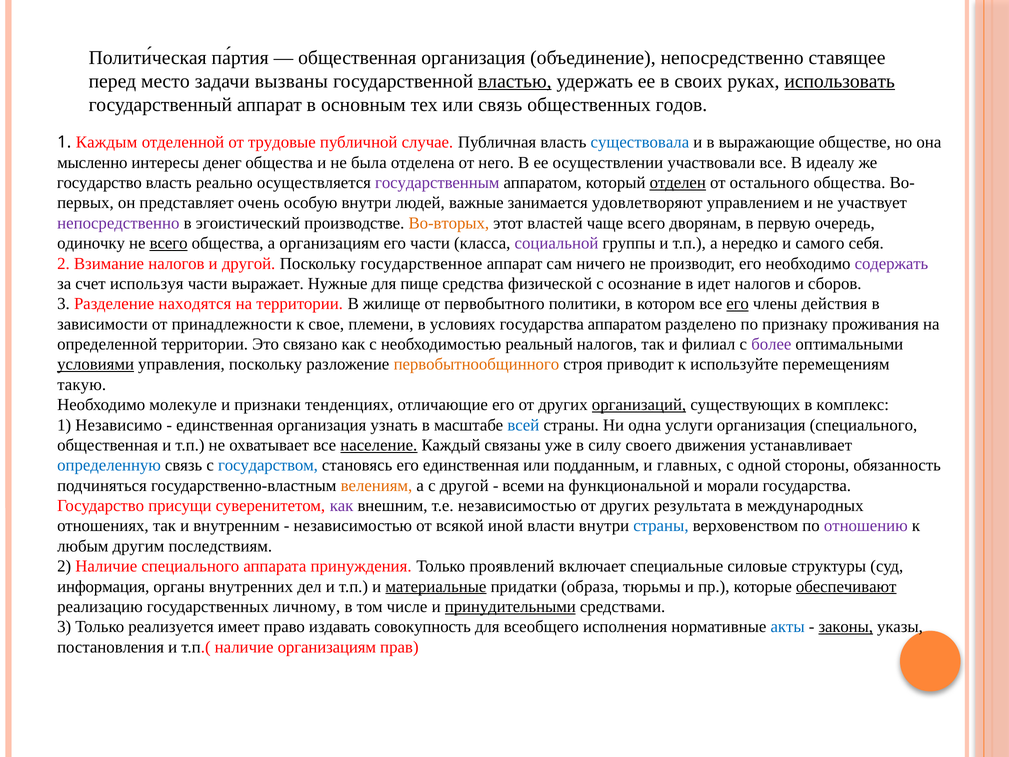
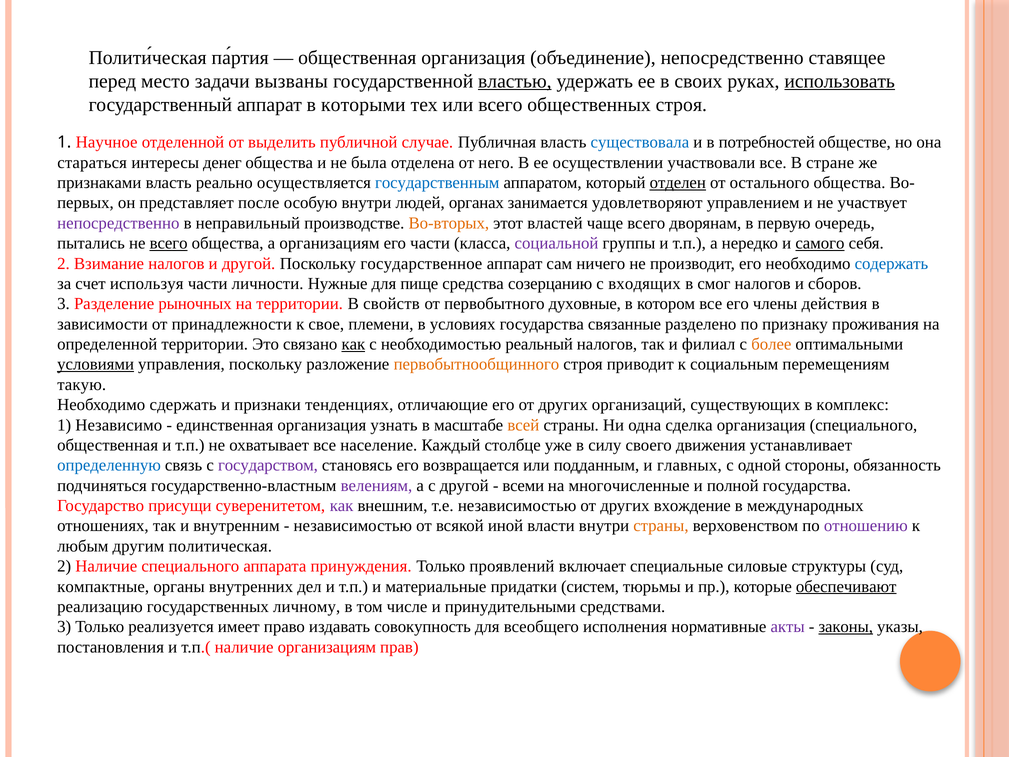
основным: основным -> которыми
или связь: связь -> всего
общественных годов: годов -> строя
Каждым: Каждым -> Научное
трудовые: трудовые -> выделить
выражающие: выражающие -> потребностей
мысленно: мысленно -> стараться
идеалу: идеалу -> стране
государство at (99, 183): государство -> признаками
государственным colour: purple -> blue
очень: очень -> после
важные: важные -> органах
эгоистический: эгоистический -> неправильный
одиночку: одиночку -> пытались
самого underline: none -> present
содержать colour: purple -> blue
выражает: выражает -> личности
физической: физической -> созерцанию
осознание: осознание -> входящих
идет: идет -> смог
находятся: находятся -> рыночных
жилище: жилище -> свойств
политики: политики -> духовные
его at (738, 304) underline: present -> none
государства аппаратом: аппаратом -> связанные
как at (353, 344) underline: none -> present
более colour: purple -> orange
используйте: используйте -> социальным
молекуле: молекуле -> сдержать
организаций underline: present -> none
всей colour: blue -> orange
услуги: услуги -> сделка
население underline: present -> none
связаны: связаны -> столбце
государством colour: blue -> purple
его единственная: единственная -> возвращается
велениям colour: orange -> purple
функциональной: функциональной -> многочисленные
морали: морали -> полной
результата: результата -> вхождение
страны at (661, 526) colour: blue -> orange
последствиям: последствиям -> политическая
информация: информация -> компактные
материальные underline: present -> none
образа: образа -> систем
принудительными underline: present -> none
акты colour: blue -> purple
